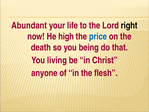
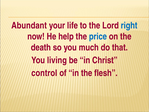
right colour: black -> blue
high: high -> help
being: being -> much
anyone: anyone -> control
